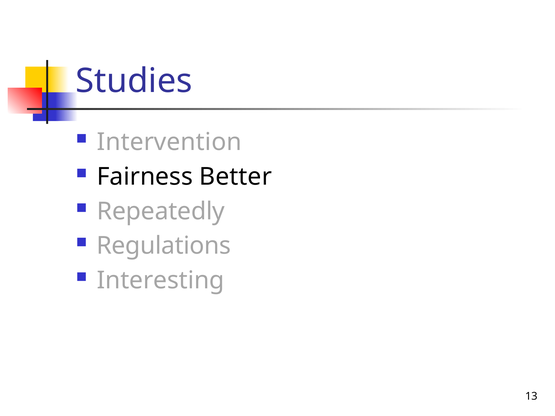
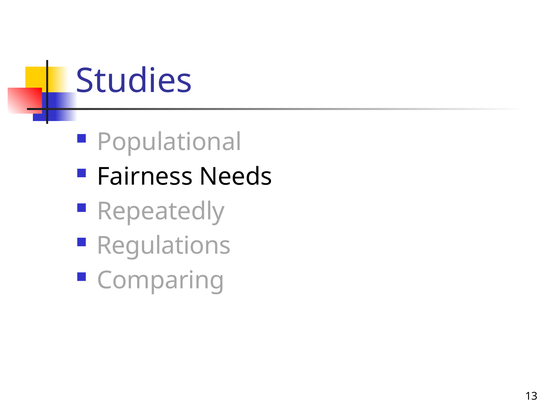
Intervention: Intervention -> Populational
Better: Better -> Needs
Interesting: Interesting -> Comparing
